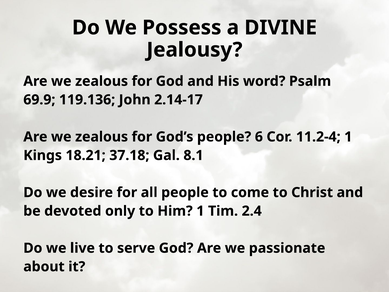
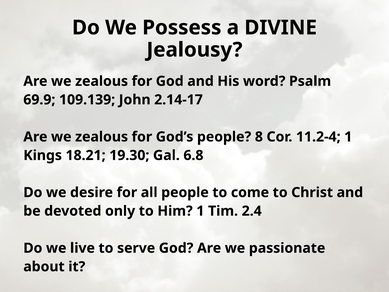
119.136: 119.136 -> 109.139
6: 6 -> 8
37.18: 37.18 -> 19.30
8.1: 8.1 -> 6.8
